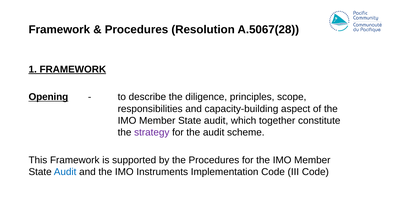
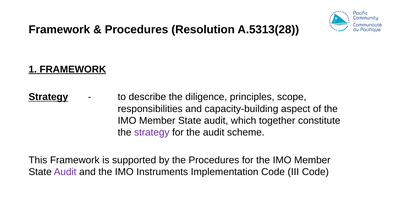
A.5067(28: A.5067(28 -> A.5313(28
Opening at (48, 97): Opening -> Strategy
Audit at (65, 172) colour: blue -> purple
